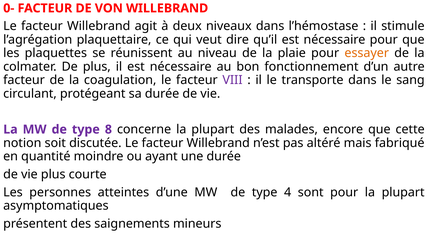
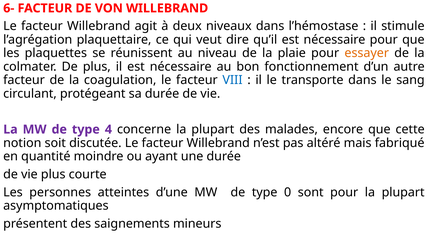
0-: 0- -> 6-
VIII colour: purple -> blue
8: 8 -> 4
4: 4 -> 0
